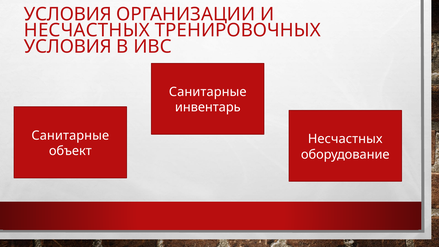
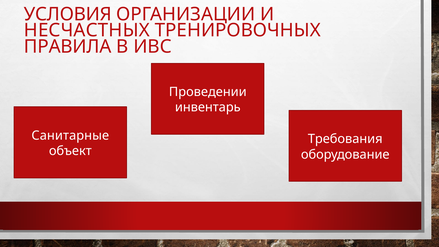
УСЛОВИЯ at (68, 47): УСЛОВИЯ -> ПРАВИЛА
Санитарные at (208, 92): Санитарные -> Проведении
Несчастных at (345, 139): Несчастных -> Требования
